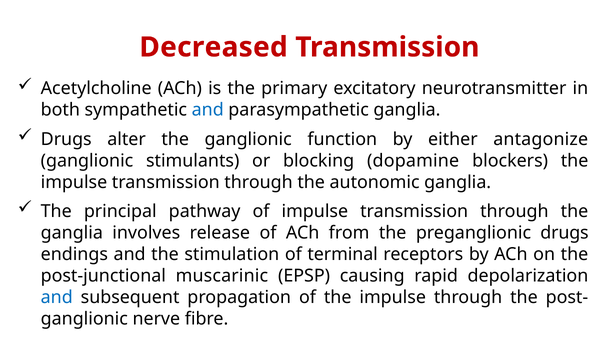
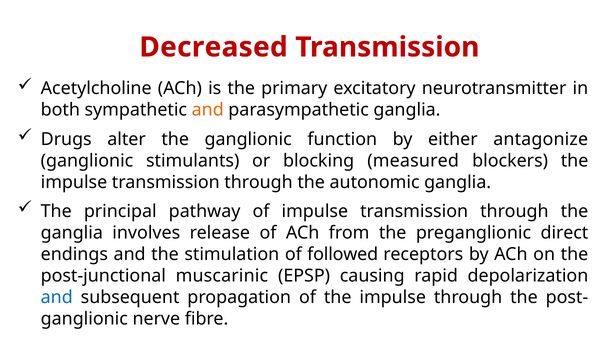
and at (208, 110) colour: blue -> orange
dopamine: dopamine -> measured
preganglionic drugs: drugs -> direct
terminal: terminal -> followed
